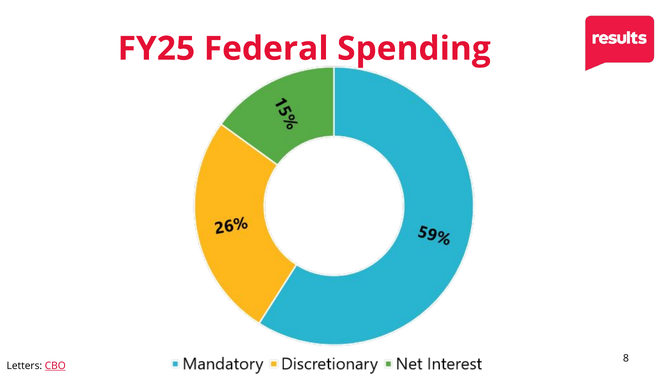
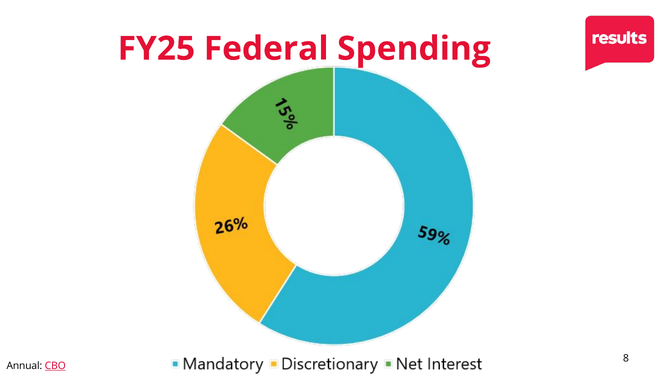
Letters: Letters -> Annual
